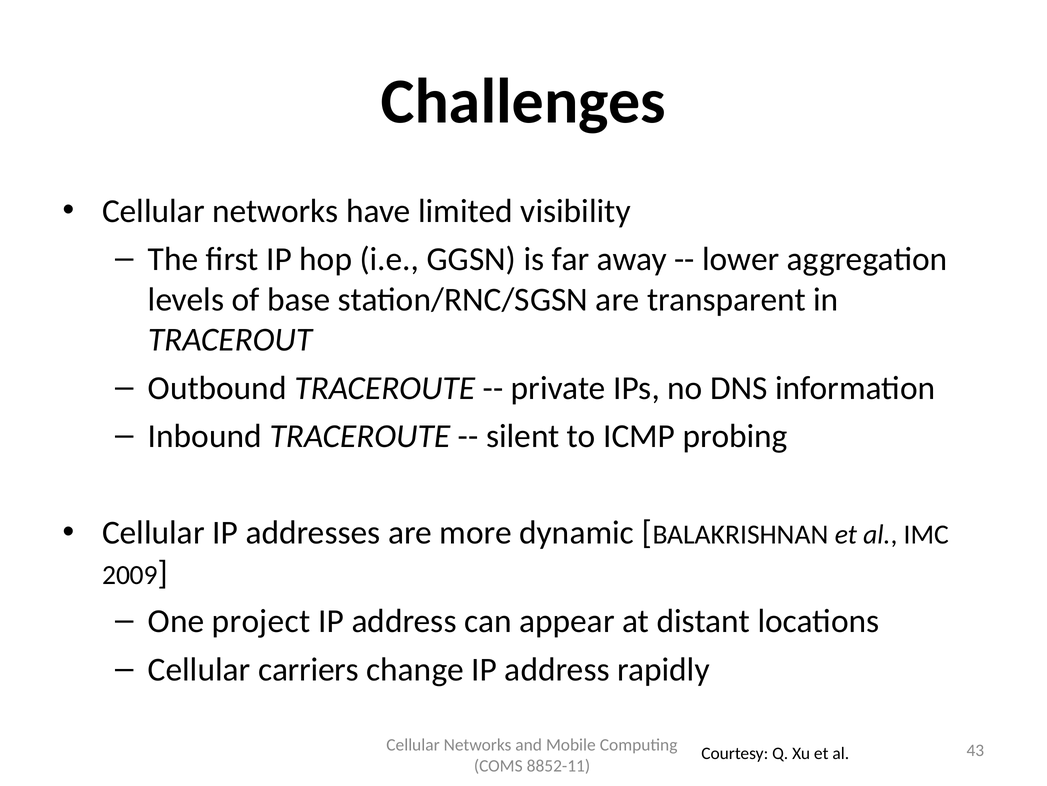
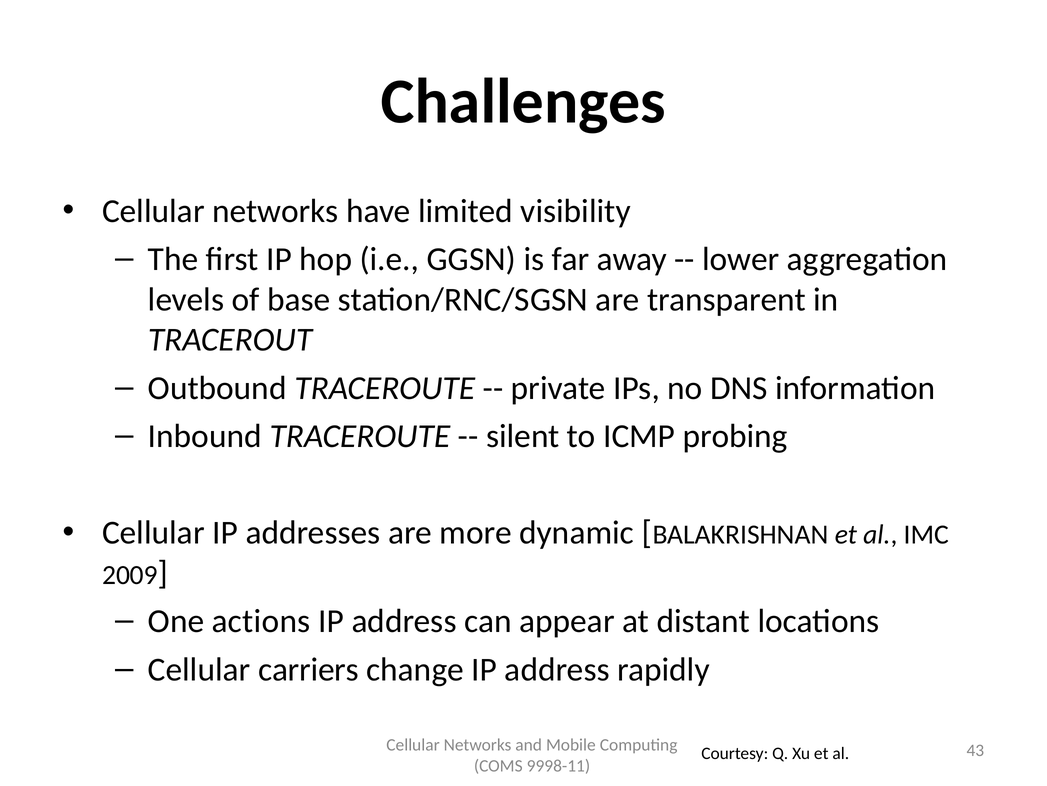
project: project -> actions
8852-11: 8852-11 -> 9998-11
